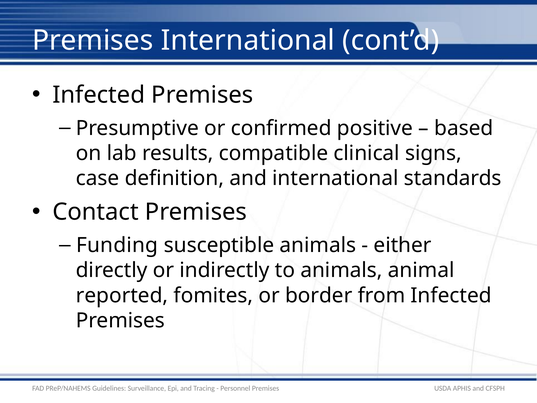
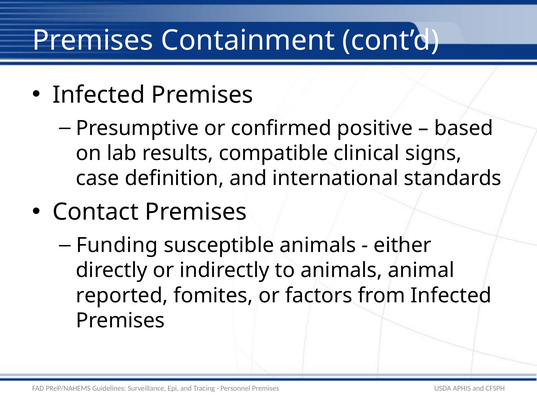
Premises International: International -> Containment
border: border -> factors
